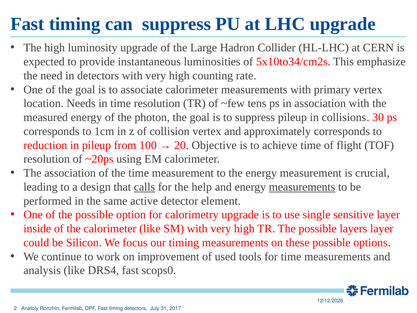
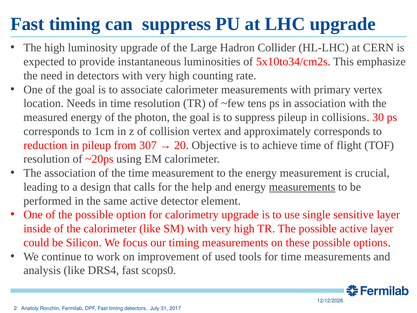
100: 100 -> 307
calls underline: present -> none
possible layers: layers -> active
